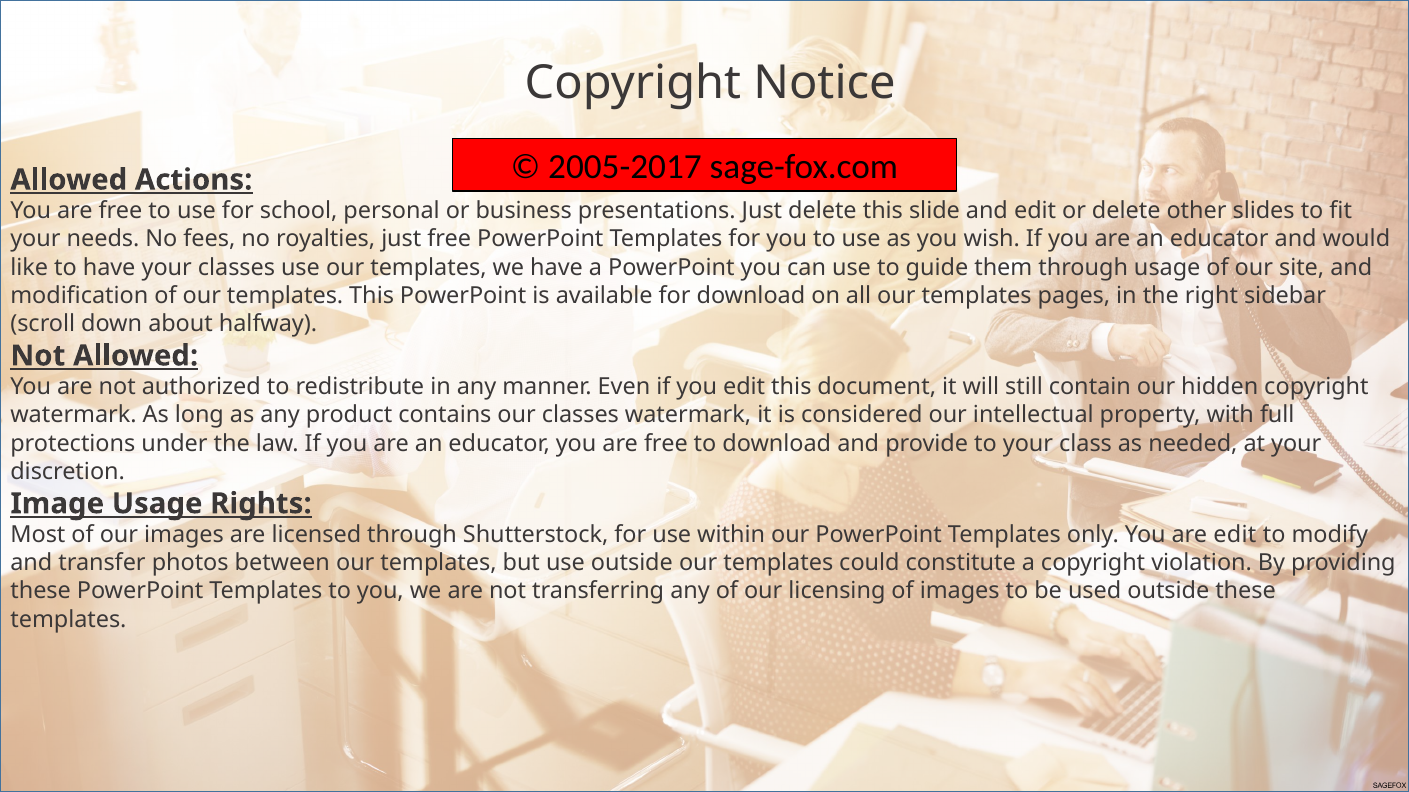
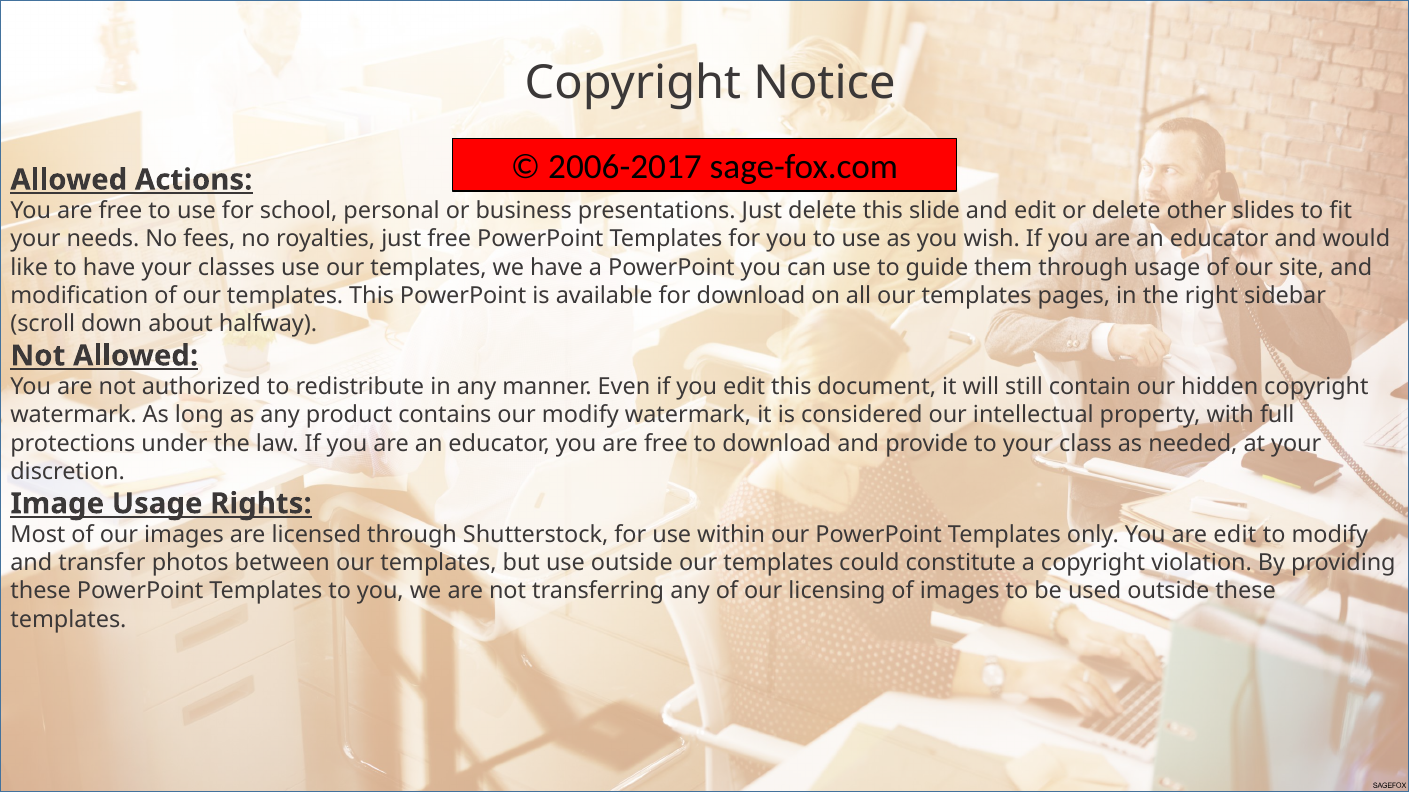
2005-2017: 2005-2017 -> 2006-2017
our classes: classes -> modify
